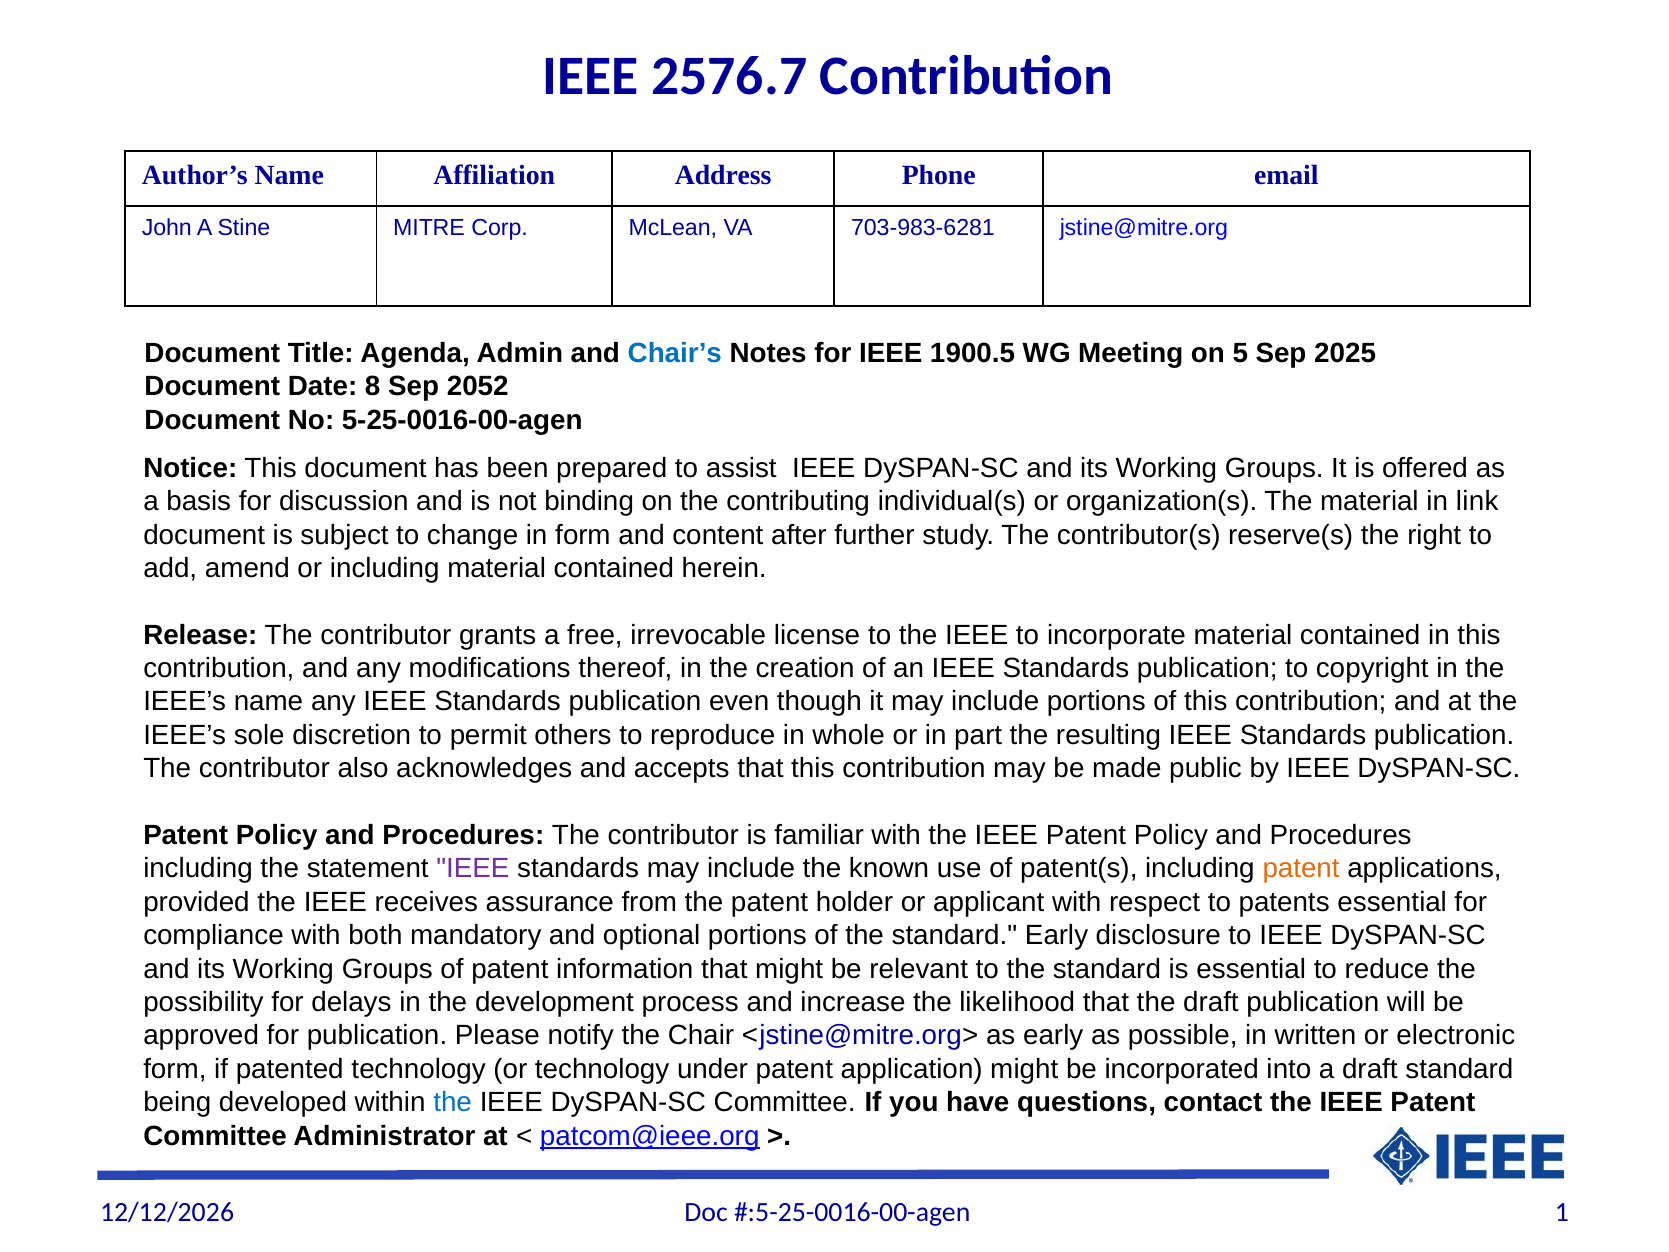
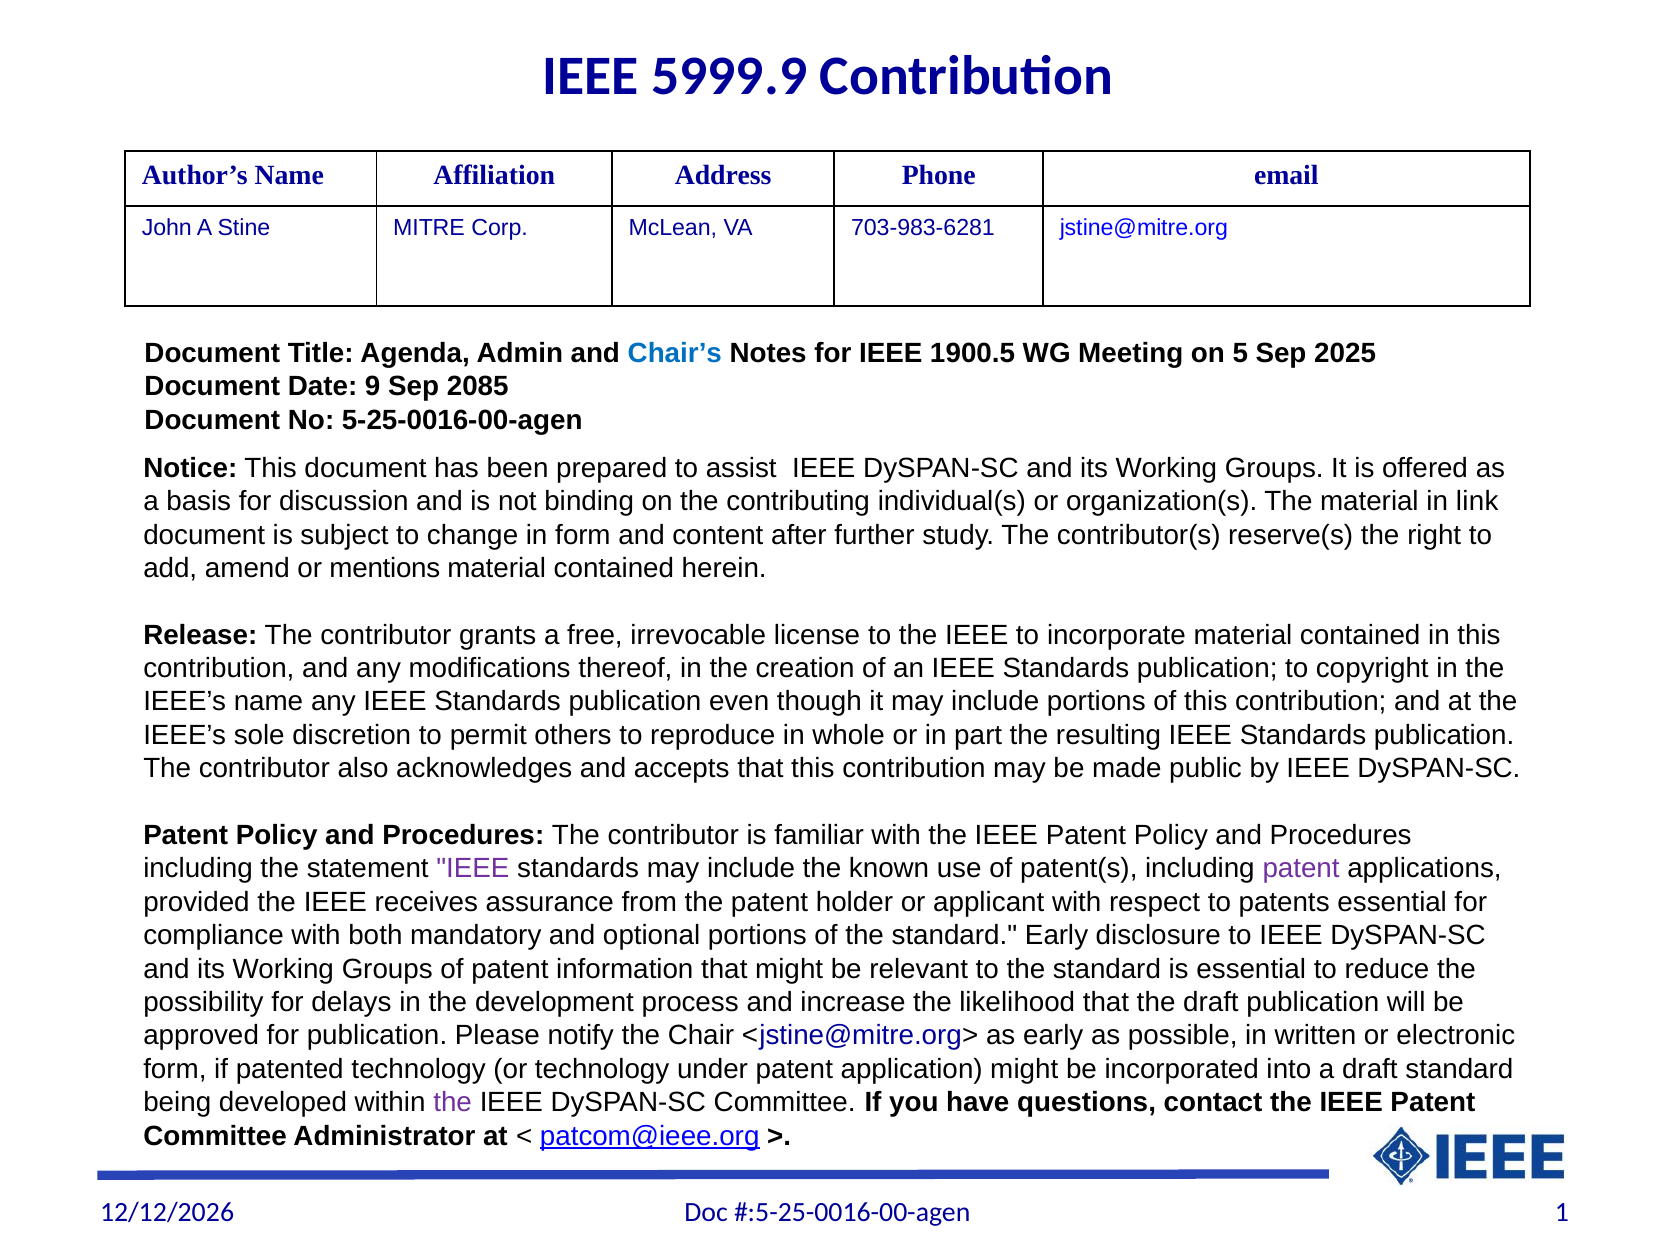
2576.7: 2576.7 -> 5999.9
8: 8 -> 9
2052: 2052 -> 2085
or including: including -> mentions
patent at (1301, 869) colour: orange -> purple
the at (453, 1102) colour: blue -> purple
